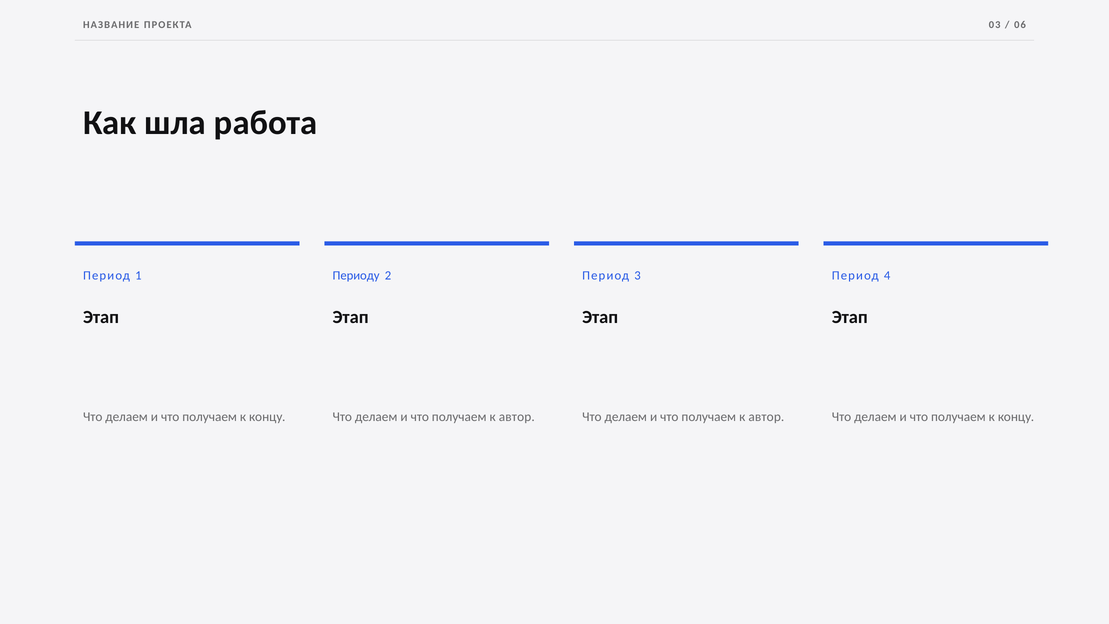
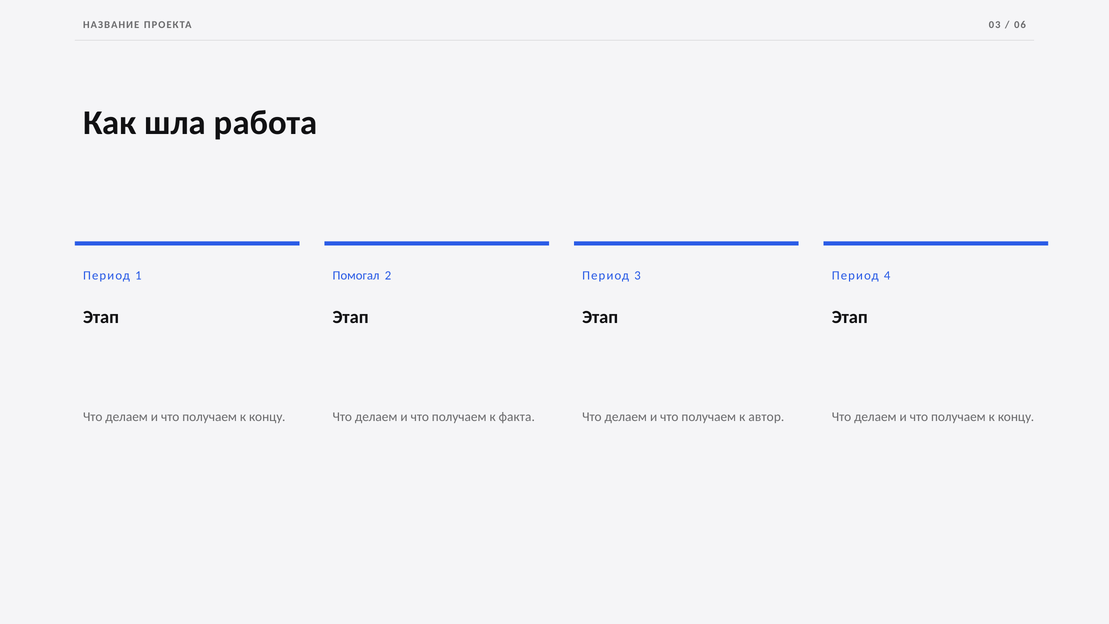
Периоду: Периоду -> Помогал
автор at (517, 417): автор -> факта
